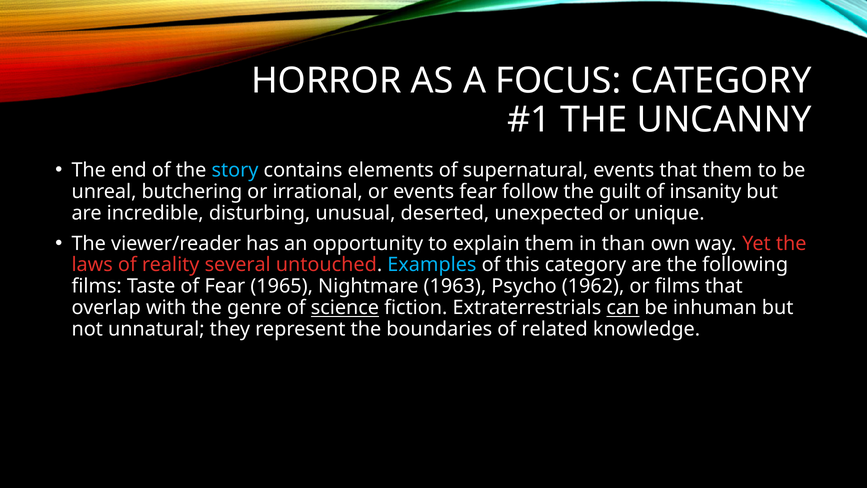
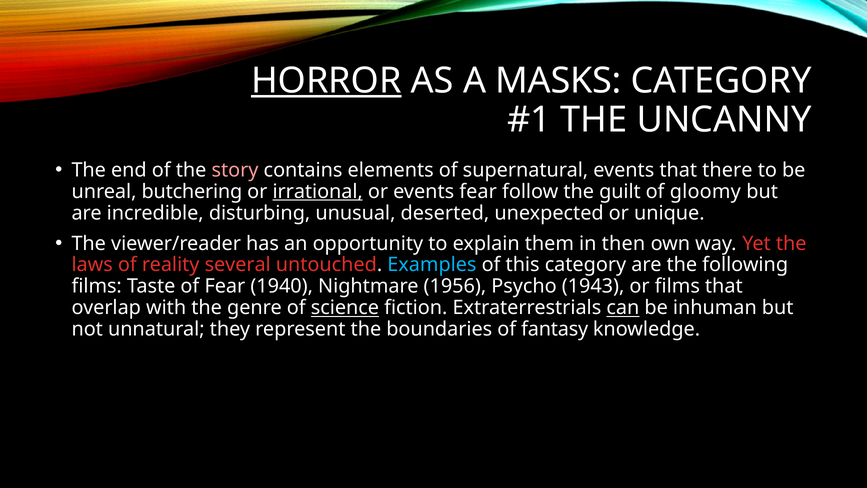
HORROR underline: none -> present
FOCUS: FOCUS -> MASKS
story colour: light blue -> pink
that them: them -> there
irrational underline: none -> present
insanity: insanity -> gloomy
than: than -> then
1965: 1965 -> 1940
1963: 1963 -> 1956
1962: 1962 -> 1943
related: related -> fantasy
